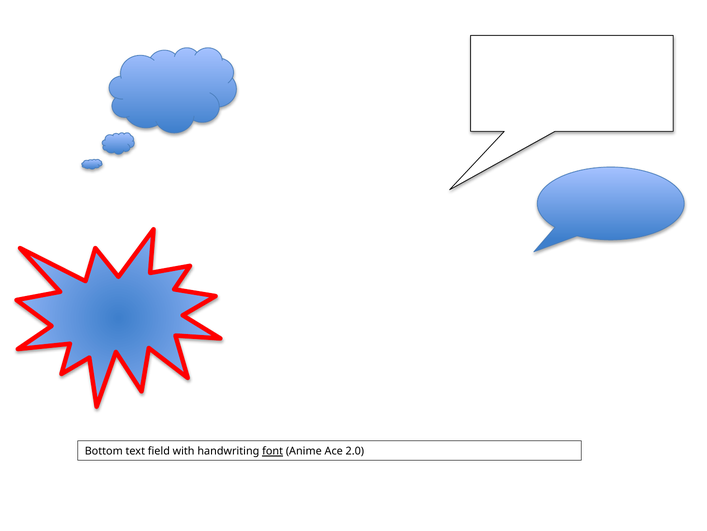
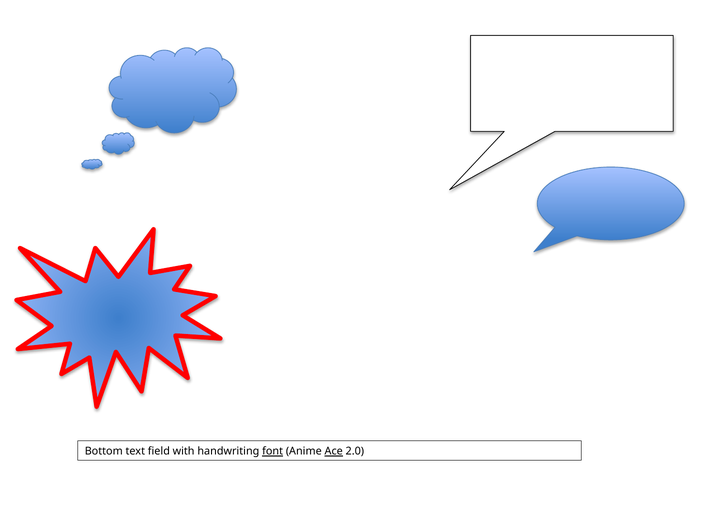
Ace underline: none -> present
